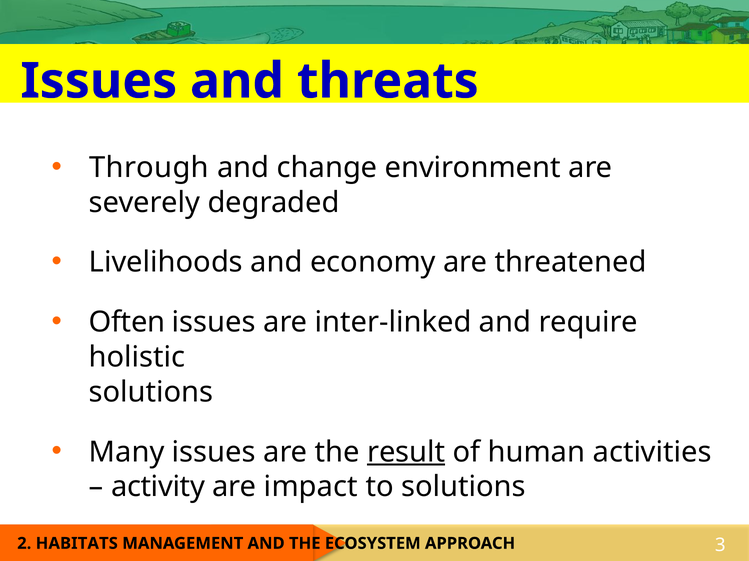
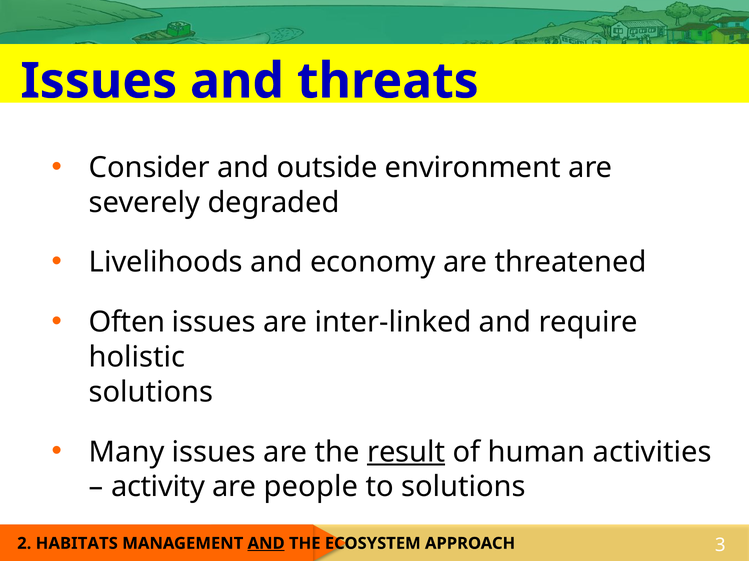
Through: Through -> Consider
change: change -> outside
impact: impact -> people
AND at (266, 544) underline: none -> present
